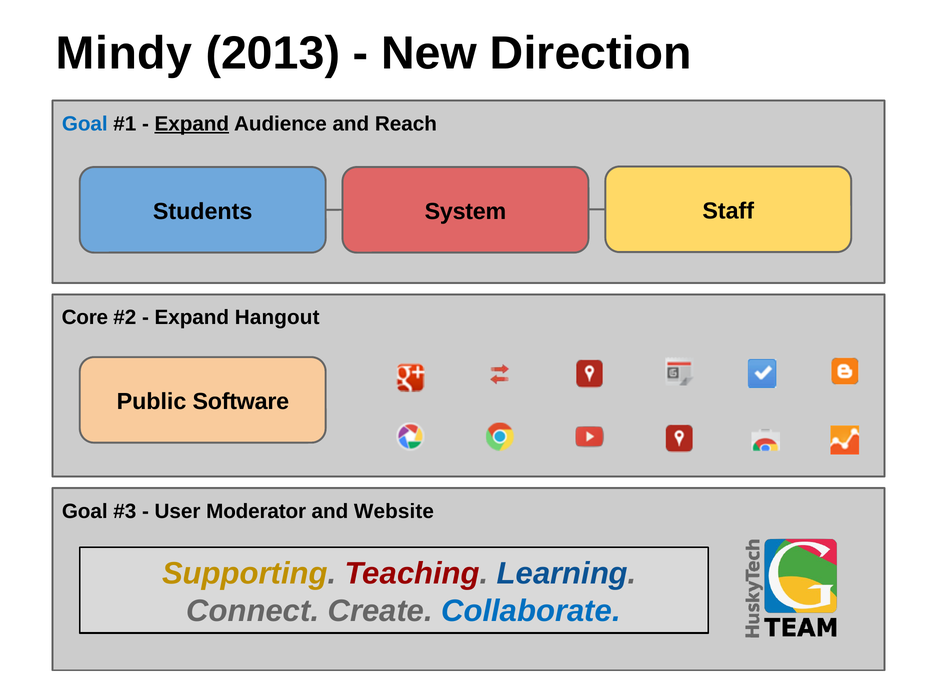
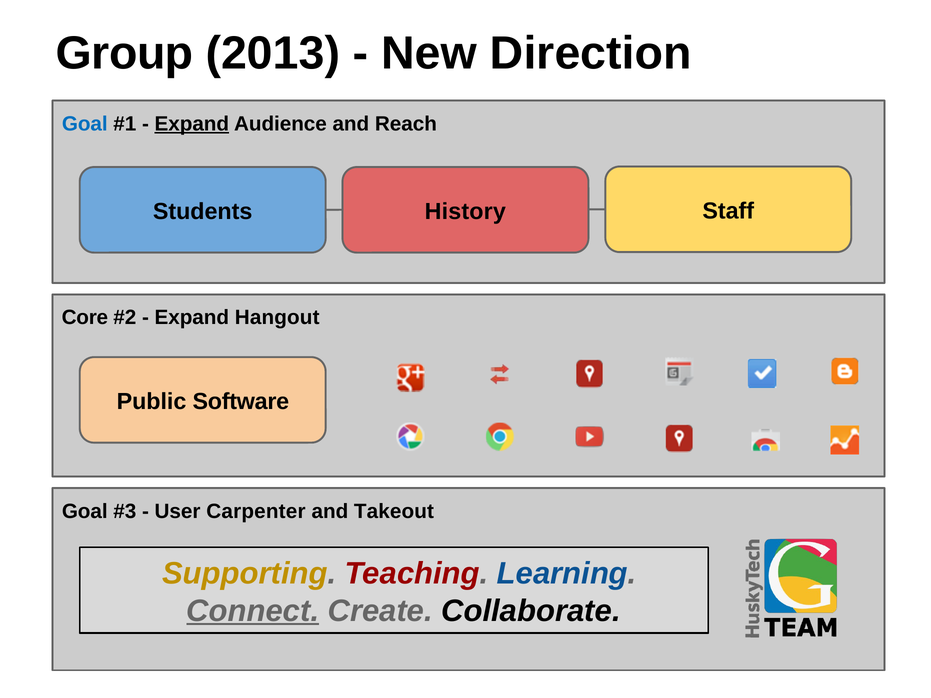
Mindy: Mindy -> Group
System: System -> History
Moderator: Moderator -> Carpenter
Website: Website -> Takeout
Connect underline: none -> present
Collaborate colour: blue -> black
